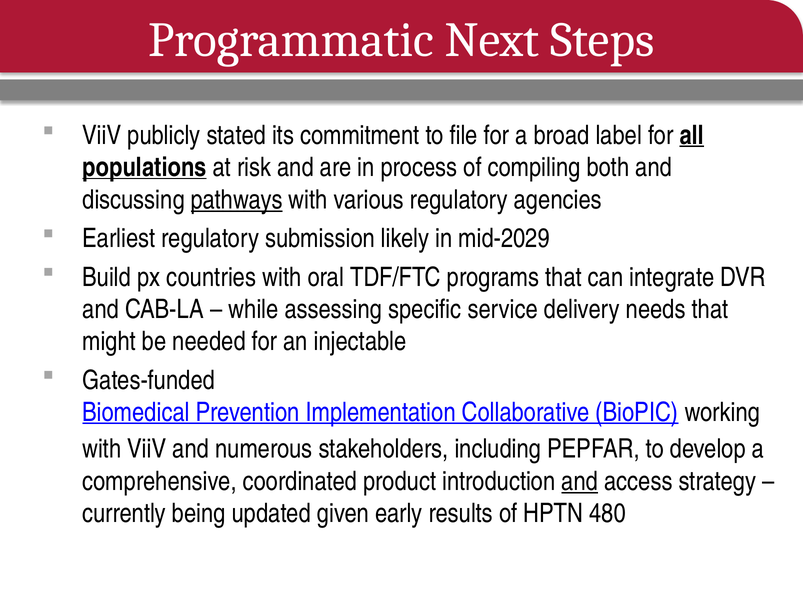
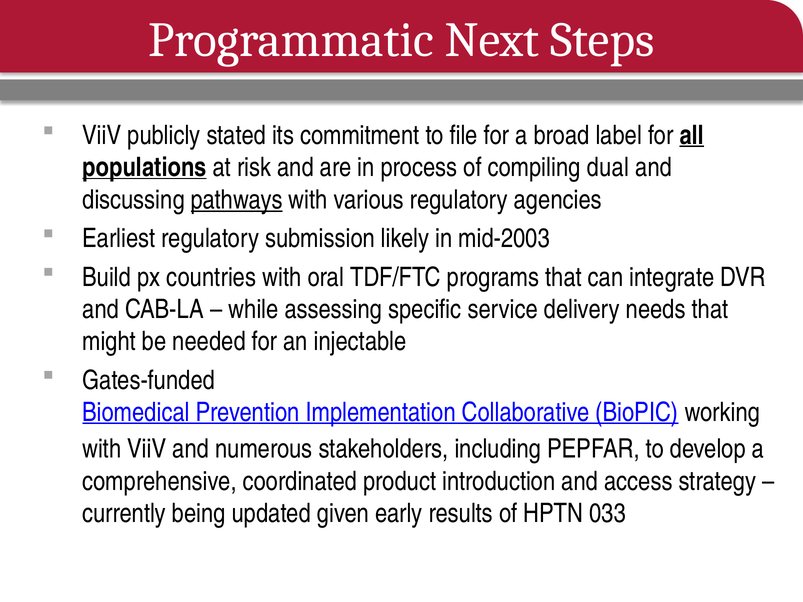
both: both -> dual
mid-2029: mid-2029 -> mid-2003
and at (580, 481) underline: present -> none
480: 480 -> 033
